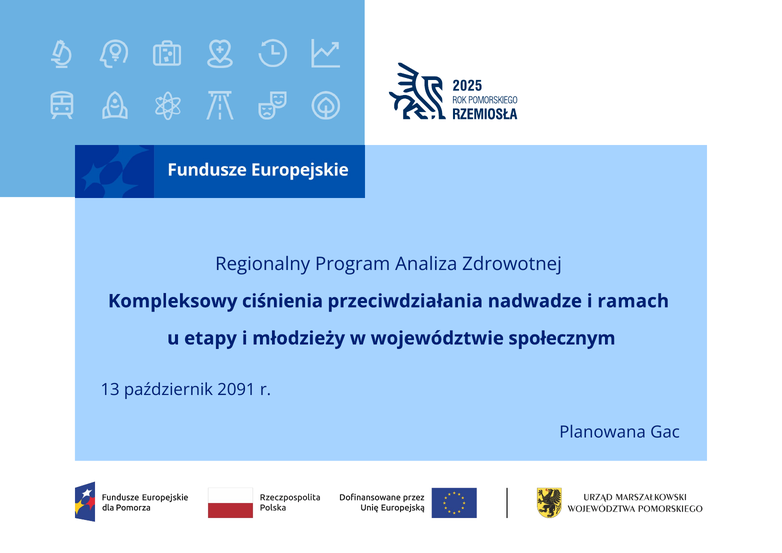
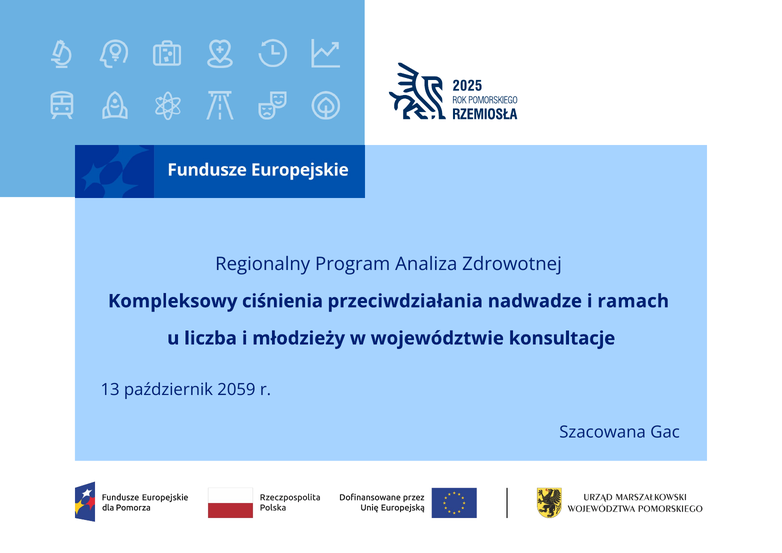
etapy: etapy -> liczba
społecznym: społecznym -> konsultacje
2091: 2091 -> 2059
Planowana: Planowana -> Szacowana
